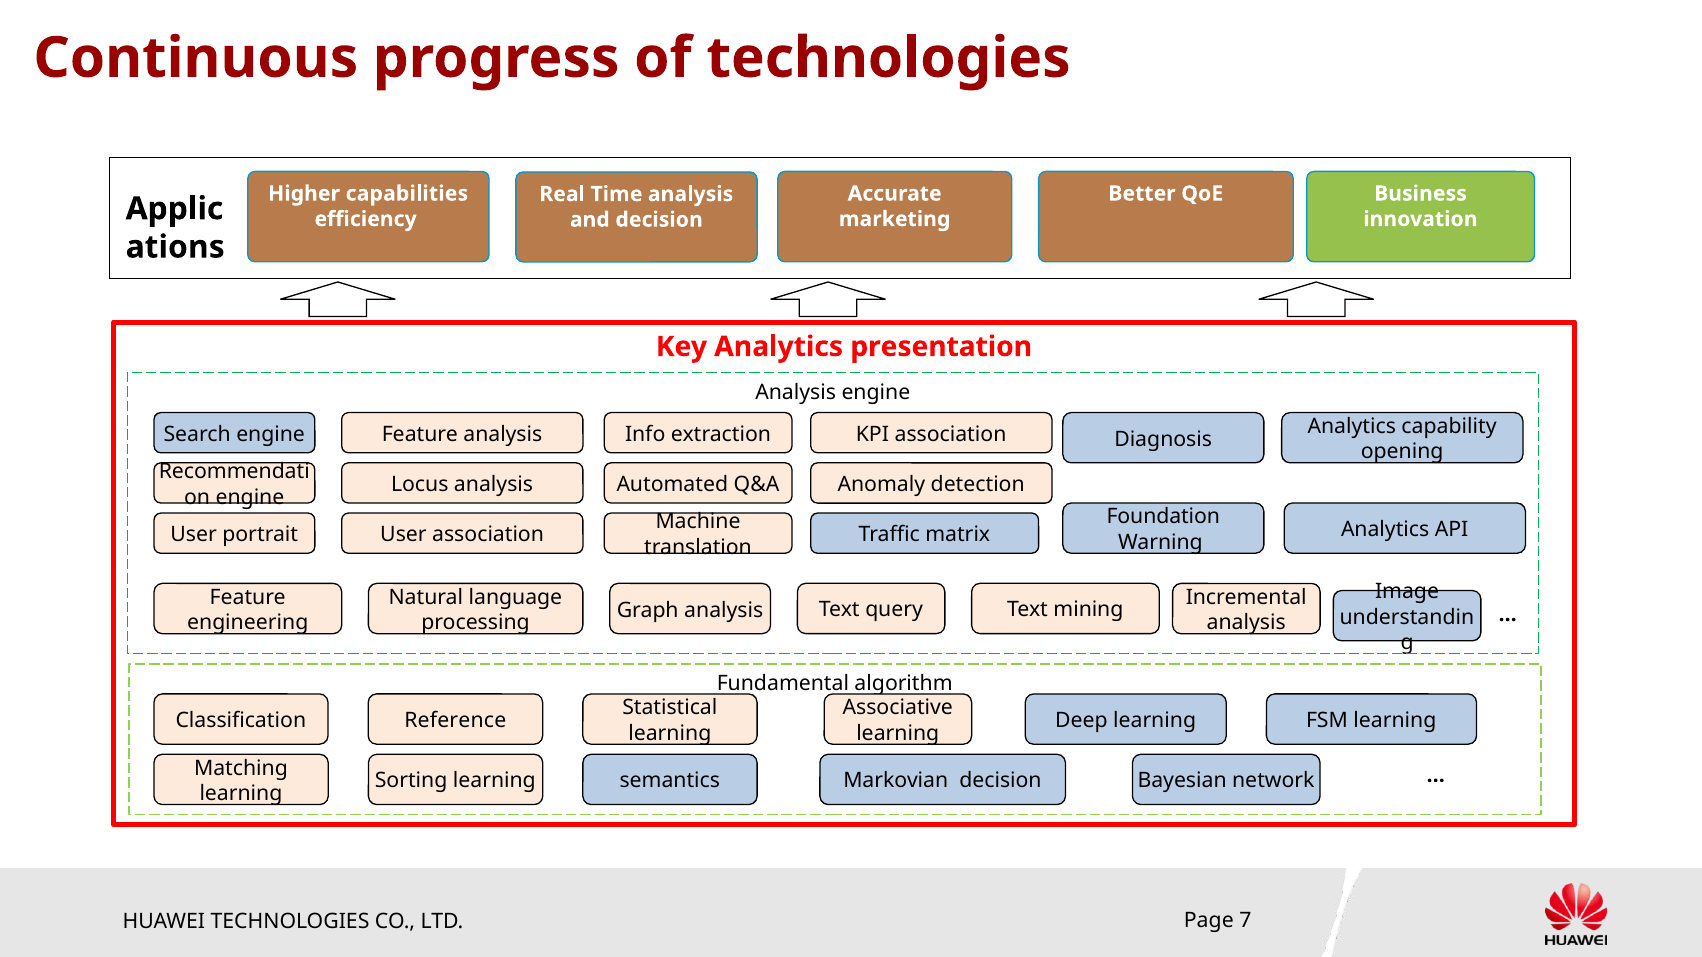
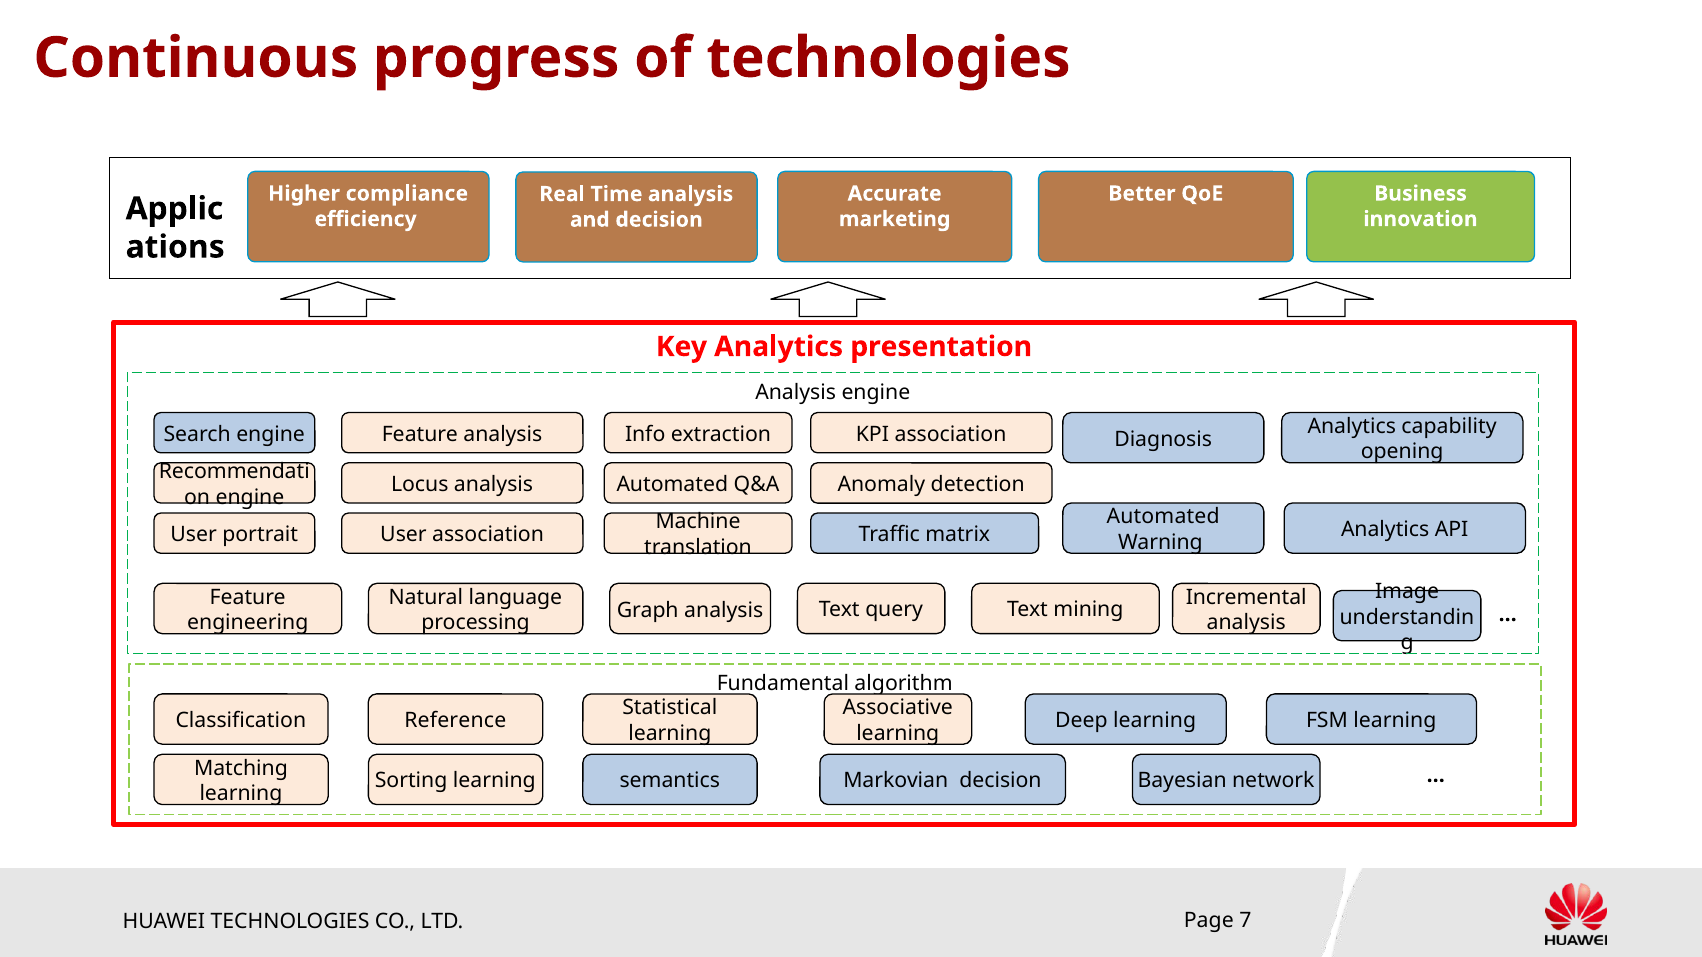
capabilities: capabilities -> compliance
Foundation at (1163, 517): Foundation -> Automated
